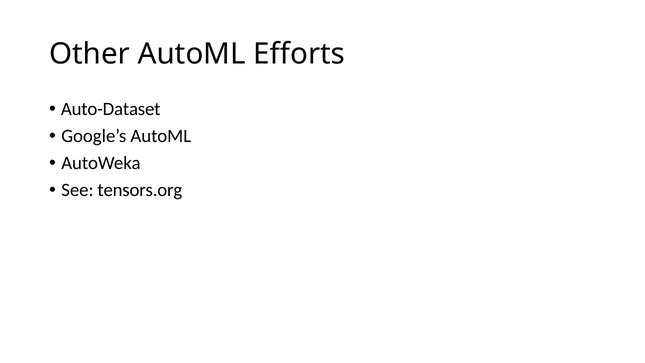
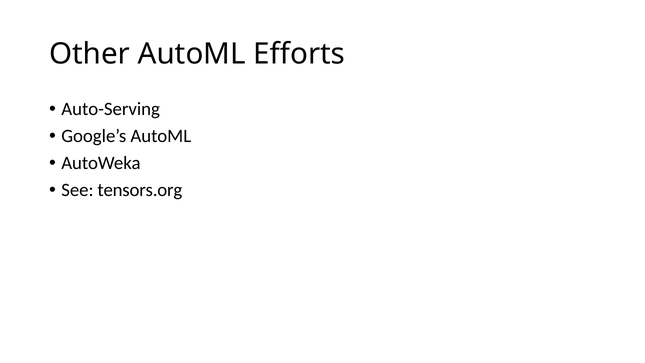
Auto-Dataset: Auto-Dataset -> Auto-Serving
